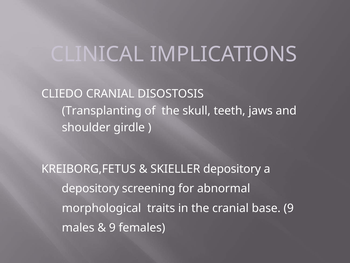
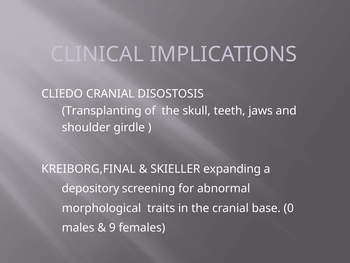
KREIBORG,FETUS: KREIBORG,FETUS -> KREIBORG,FINAL
SKIELLER depository: depository -> expanding
base 9: 9 -> 0
